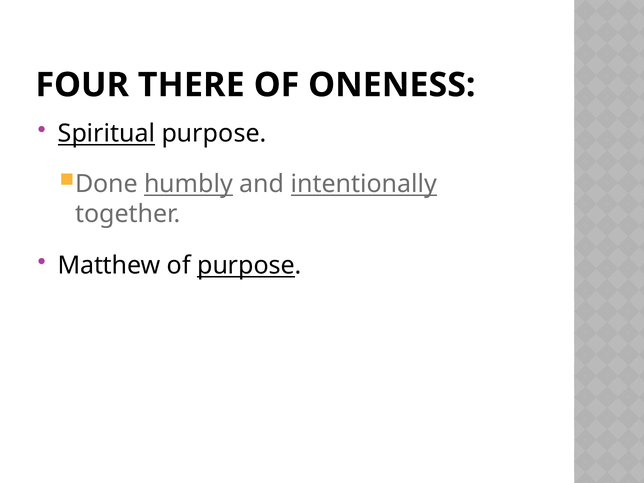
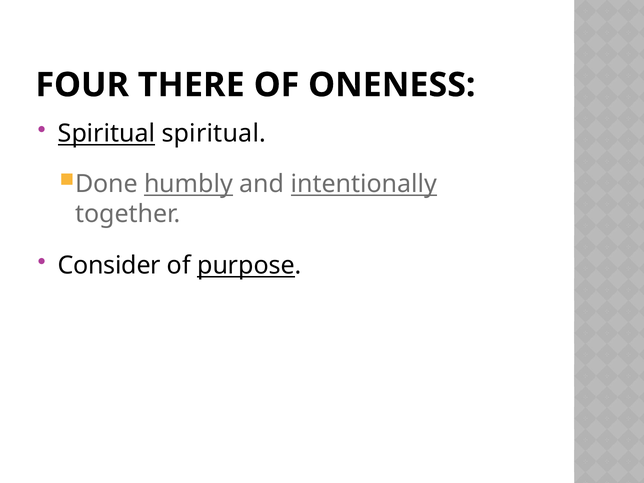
Spiritual purpose: purpose -> spiritual
Matthew: Matthew -> Consider
